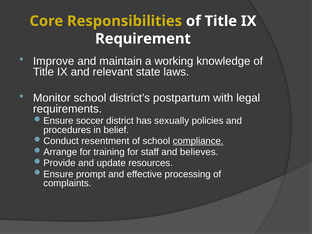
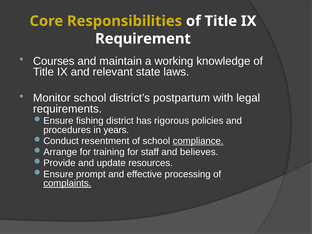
Improve: Improve -> Courses
soccer: soccer -> fishing
sexually: sexually -> rigorous
belief: belief -> years
complaints underline: none -> present
